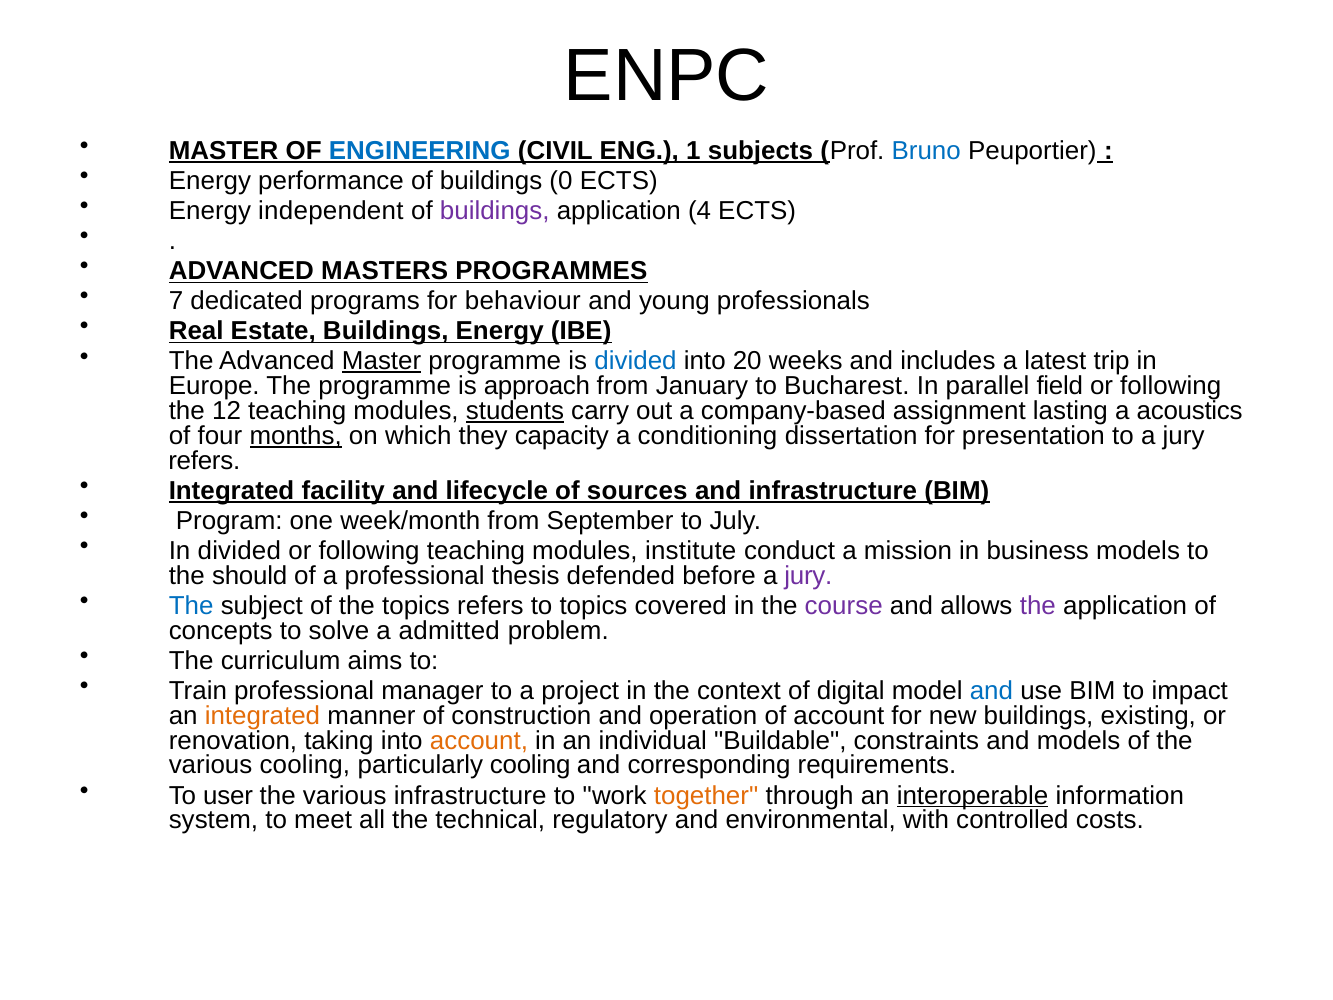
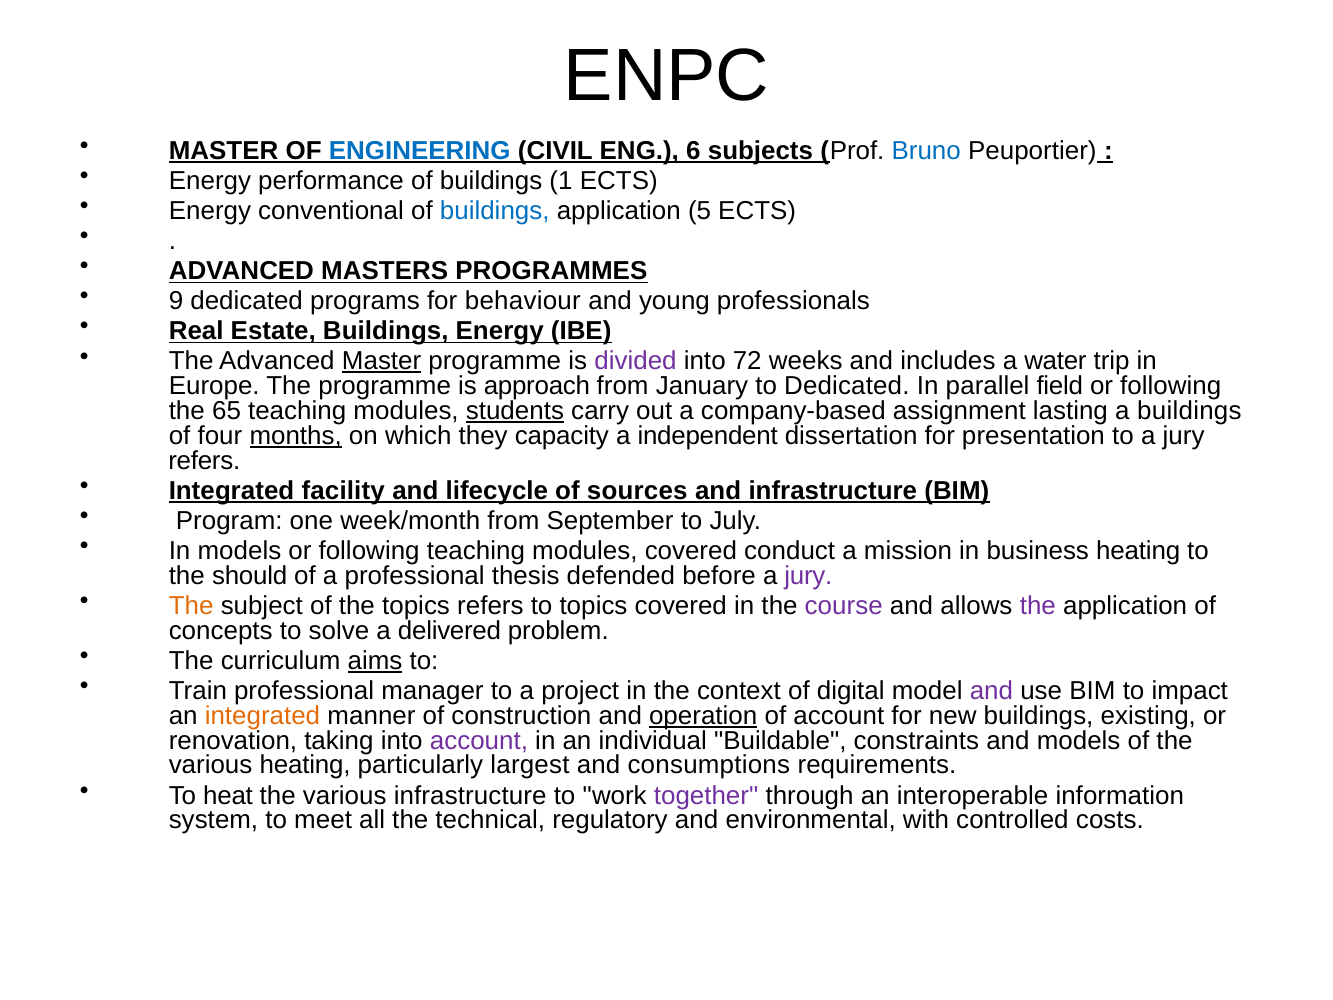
1: 1 -> 6
0: 0 -> 1
independent: independent -> conventional
buildings at (495, 211) colour: purple -> blue
4: 4 -> 5
7: 7 -> 9
divided at (636, 361) colour: blue -> purple
20: 20 -> 72
latest: latest -> water
to Bucharest: Bucharest -> Dedicated
12: 12 -> 65
a acoustics: acoustics -> buildings
conditioning: conditioning -> independent
In divided: divided -> models
modules institute: institute -> covered
business models: models -> heating
The at (191, 606) colour: blue -> orange
admitted: admitted -> delivered
aims underline: none -> present
and at (991, 691) colour: blue -> purple
operation underline: none -> present
account at (479, 740) colour: orange -> purple
various cooling: cooling -> heating
particularly cooling: cooling -> largest
corresponding: corresponding -> consumptions
user: user -> heat
together colour: orange -> purple
interoperable underline: present -> none
